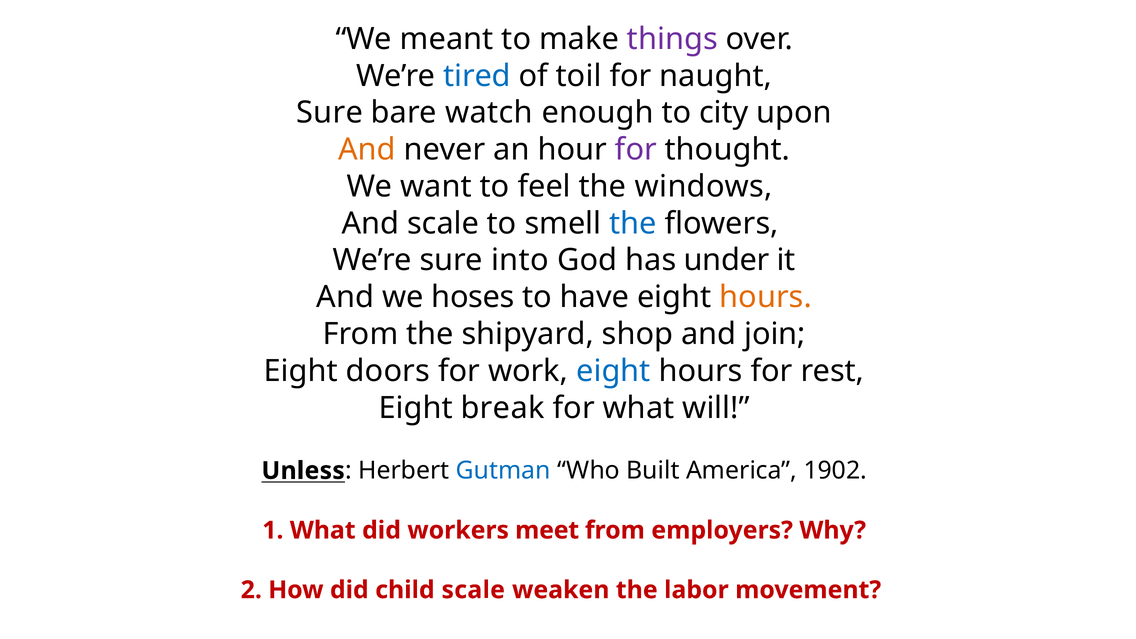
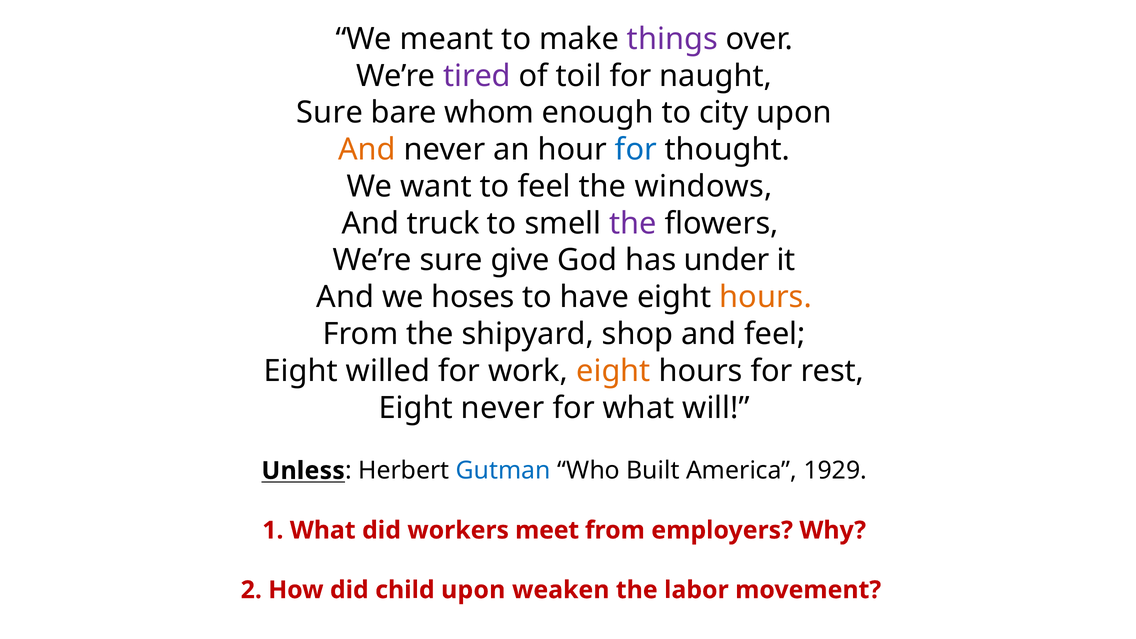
tired colour: blue -> purple
watch: watch -> whom
for at (636, 150) colour: purple -> blue
And scale: scale -> truck
the at (633, 223) colour: blue -> purple
into: into -> give
and join: join -> feel
doors: doors -> willed
eight at (613, 371) colour: blue -> orange
Eight break: break -> never
1902: 1902 -> 1929
child scale: scale -> upon
